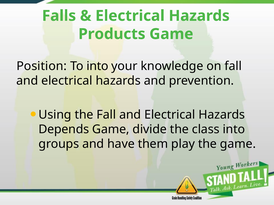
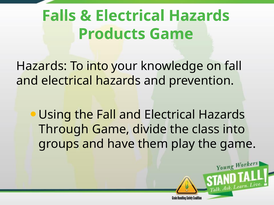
Position at (42, 66): Position -> Hazards
Depends: Depends -> Through
